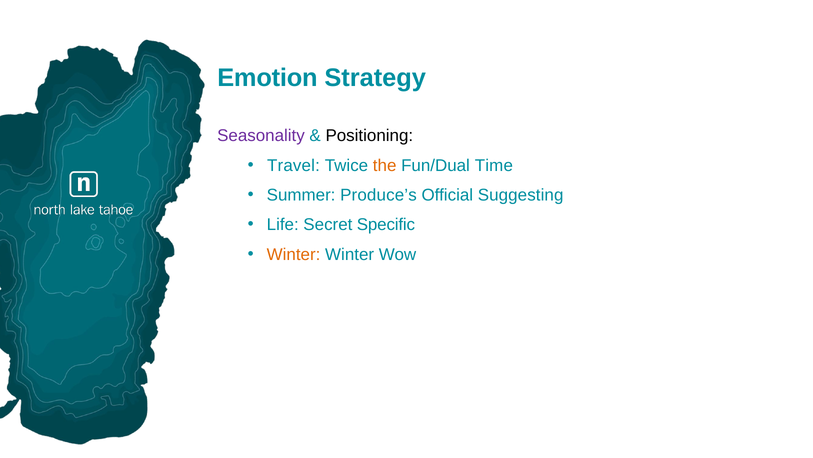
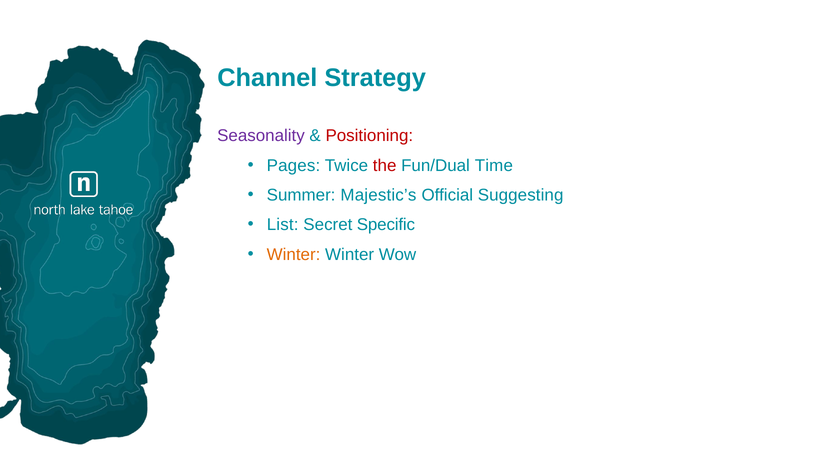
Emotion: Emotion -> Channel
Positioning colour: black -> red
Travel: Travel -> Pages
the colour: orange -> red
Produce’s: Produce’s -> Majestic’s
Life: Life -> List
